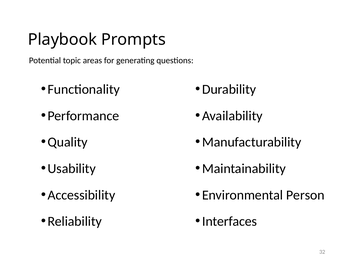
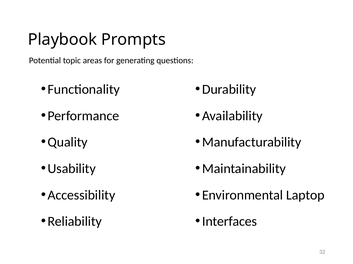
Person: Person -> Laptop
